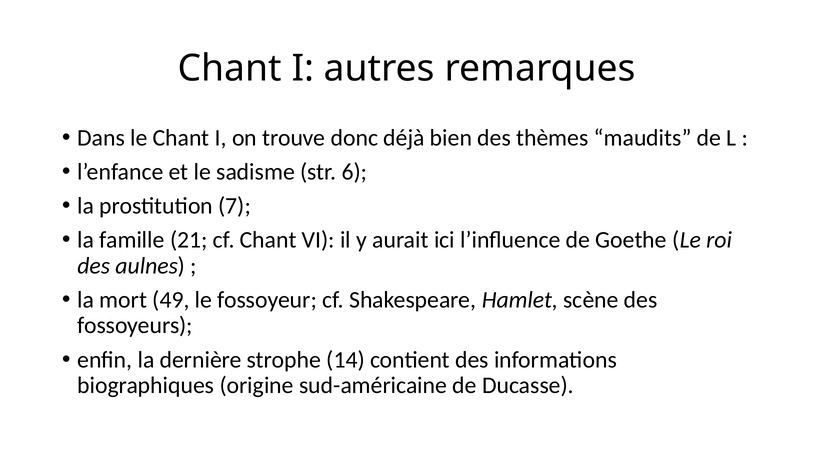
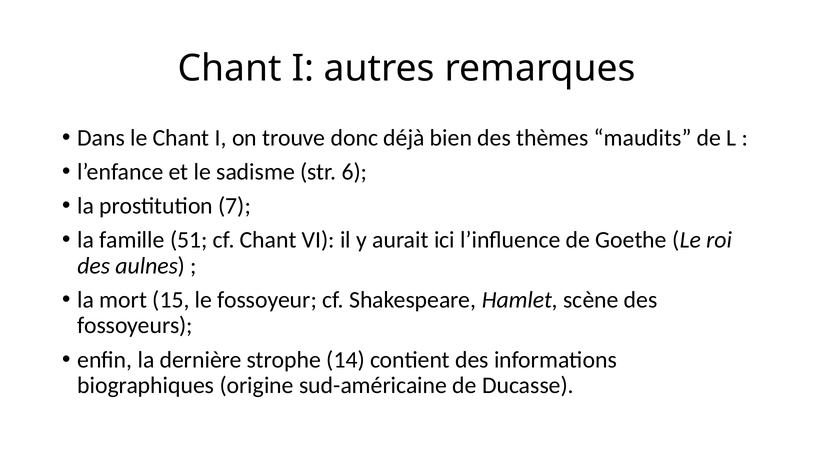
21: 21 -> 51
49: 49 -> 15
